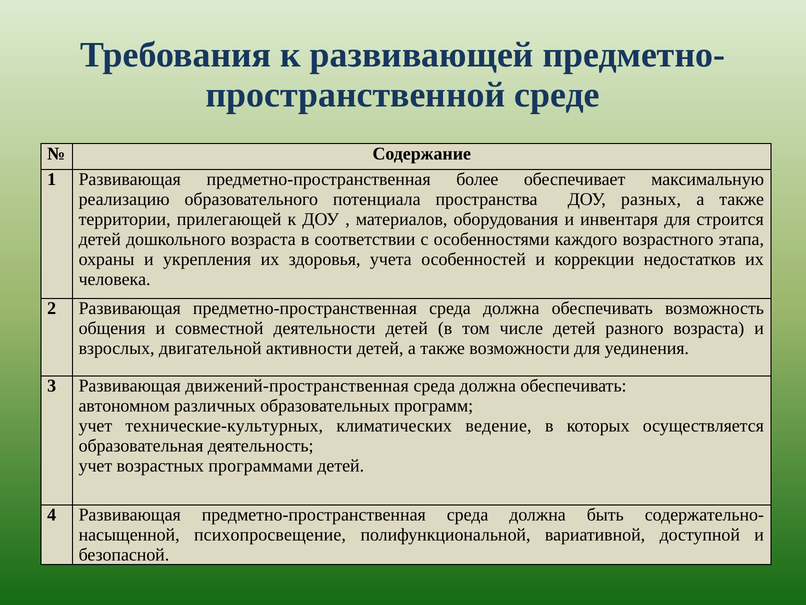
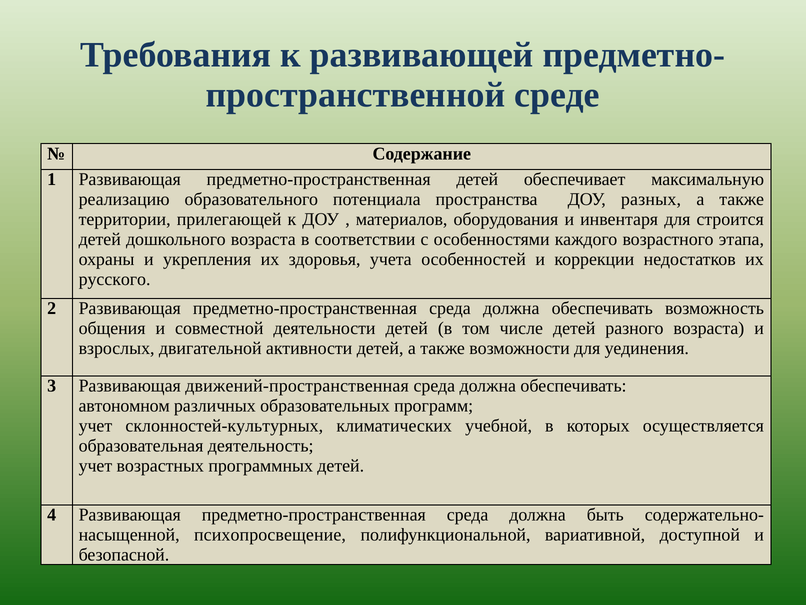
предметно-пространственная более: более -> детей
человека: человека -> русского
технические-культурных: технические-культурных -> склонностей-культурных
ведение: ведение -> учебной
программами: программами -> программных
